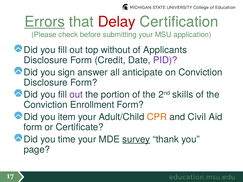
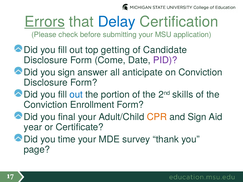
Delay colour: red -> blue
without: without -> getting
Applicants: Applicants -> Candidate
Credit: Credit -> Come
out at (76, 95) colour: purple -> blue
item: item -> final
and Civil: Civil -> Sign
form at (33, 127): form -> year
survey underline: present -> none
